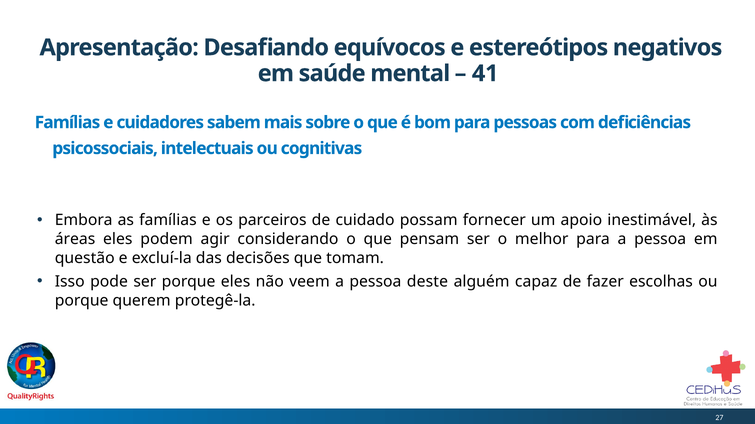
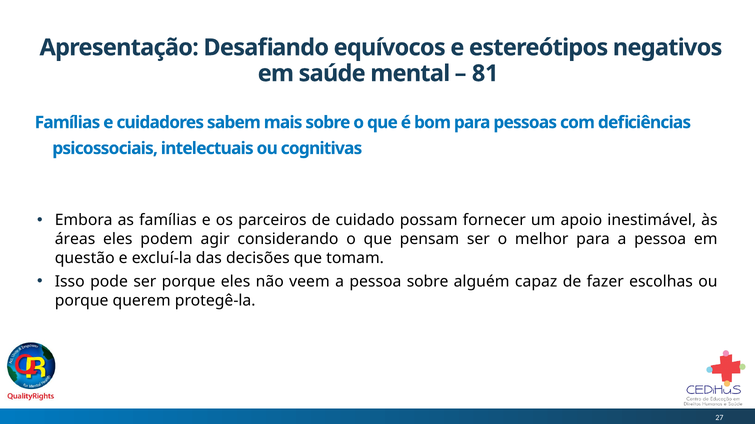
41: 41 -> 81
pessoa deste: deste -> sobre
